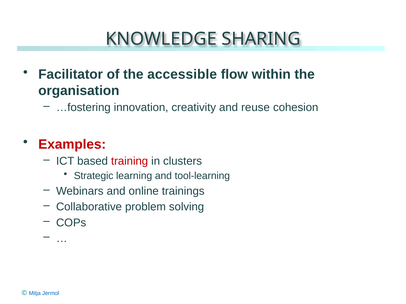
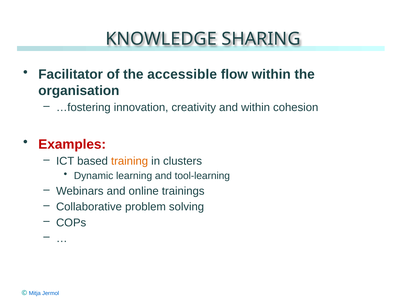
and reuse: reuse -> within
training colour: red -> orange
Strategic: Strategic -> Dynamic
